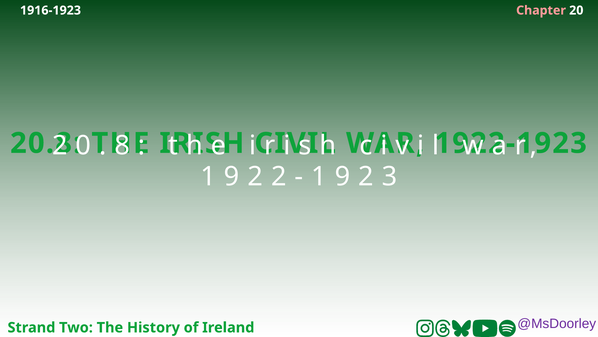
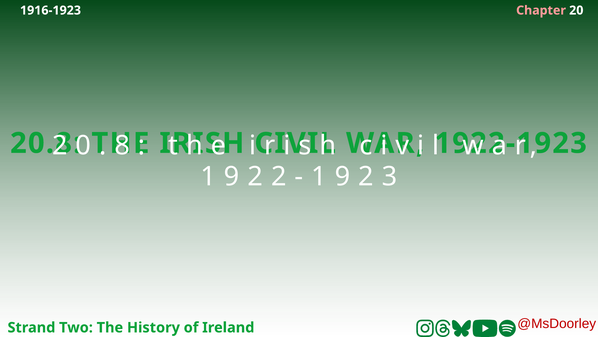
@MsDoorley colour: purple -> red
